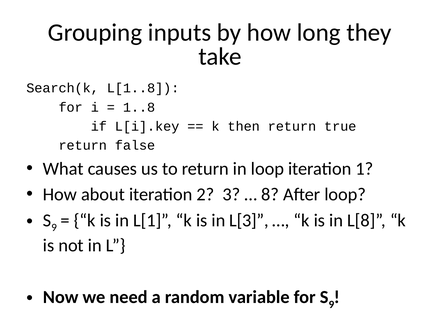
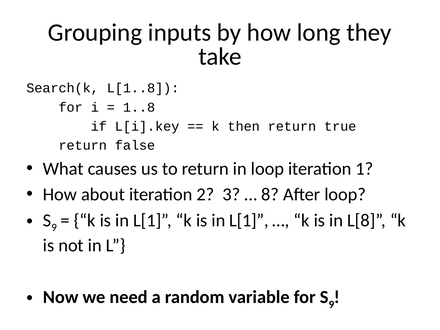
L[3 at (249, 221): L[3 -> L[1
